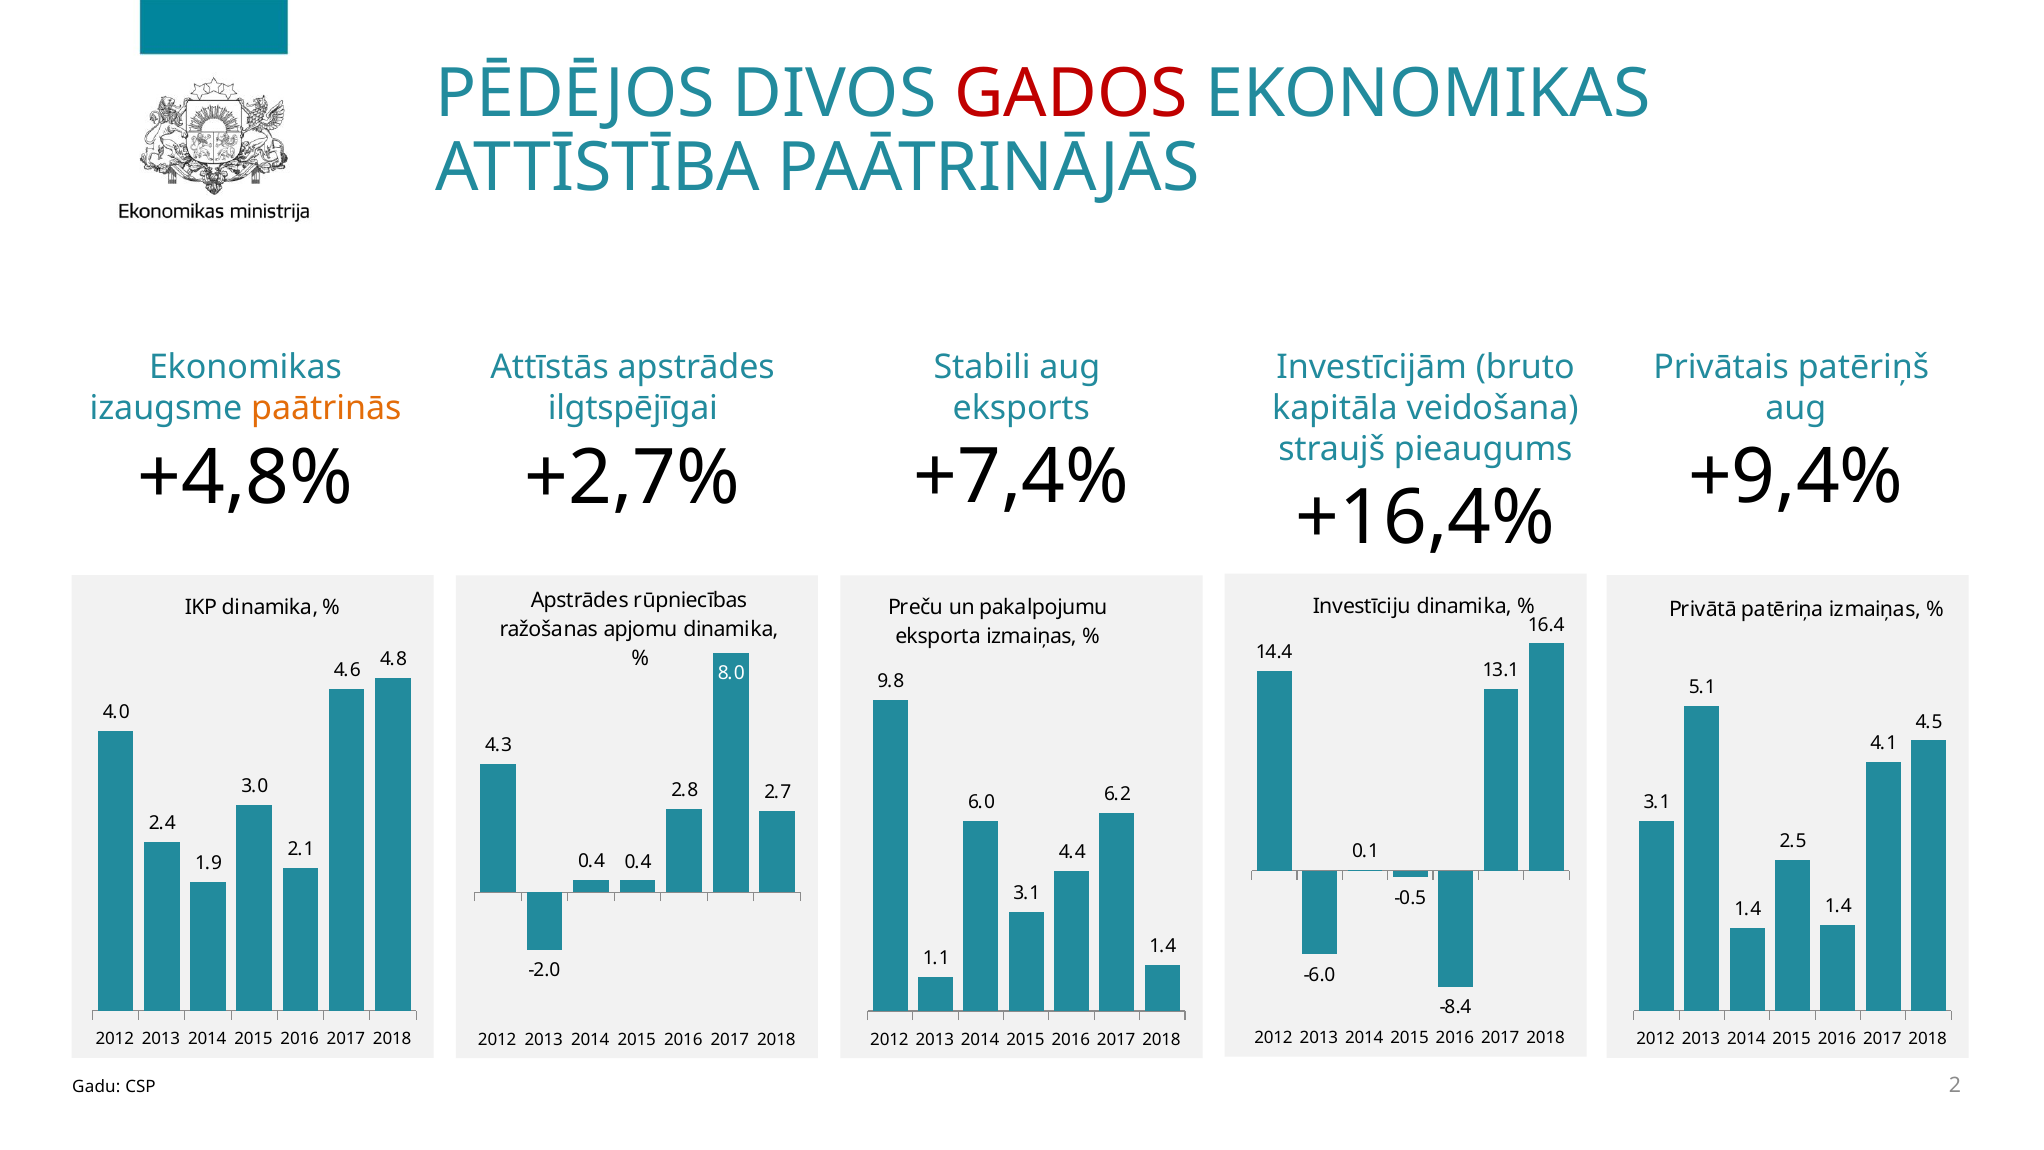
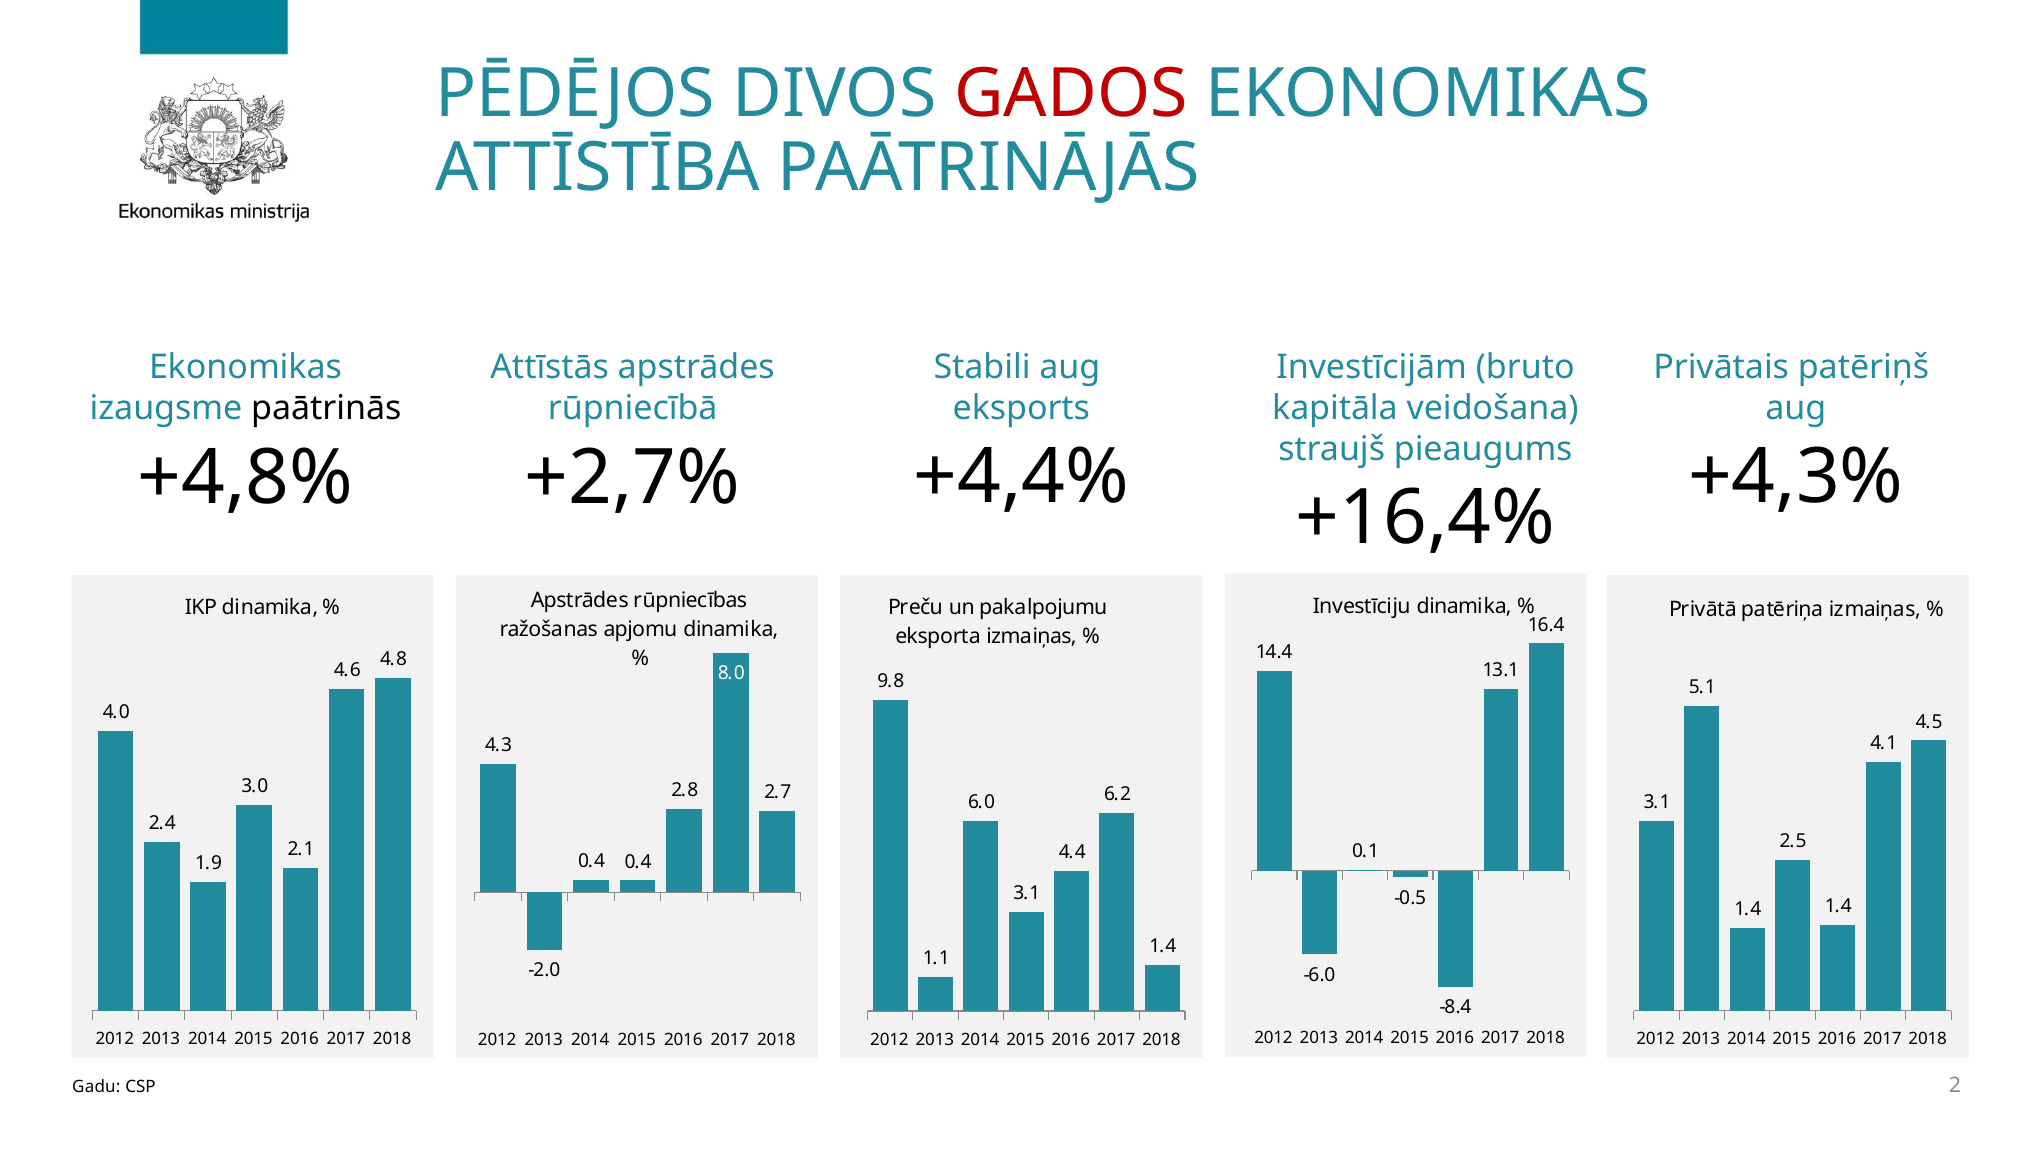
paātrinās colour: orange -> black
ilgtspējīgai: ilgtspējīgai -> rūpniecībā
+7,4%: +7,4% -> +4,4%
+9,4%: +9,4% -> +4,3%
